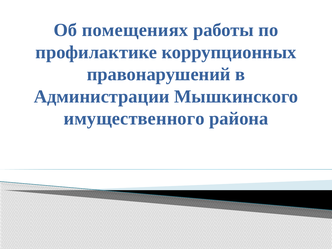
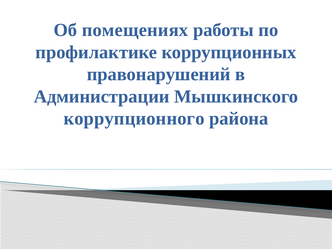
имущественного: имущественного -> коррупционного
